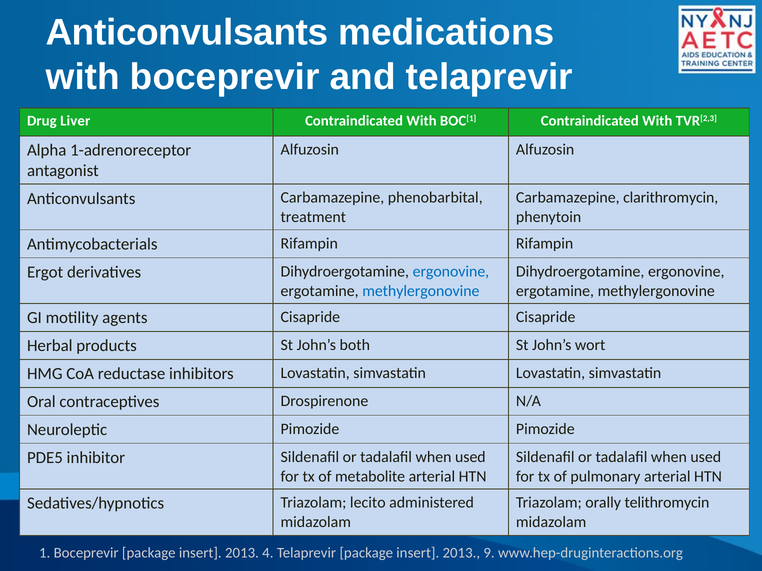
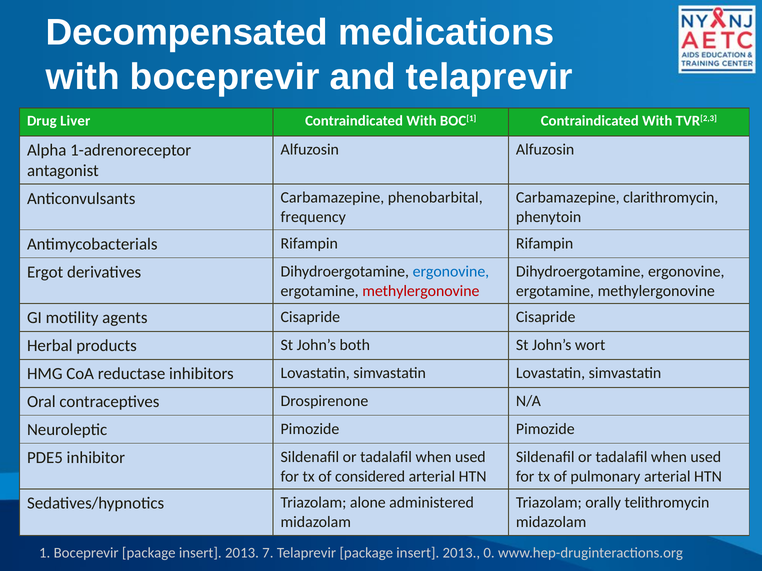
Anticonvulsants at (187, 33): Anticonvulsants -> Decompensated
treatment: treatment -> frequency
methylergonovine at (421, 291) colour: blue -> red
metabolite: metabolite -> considered
lecito: lecito -> alone
4: 4 -> 7
9: 9 -> 0
